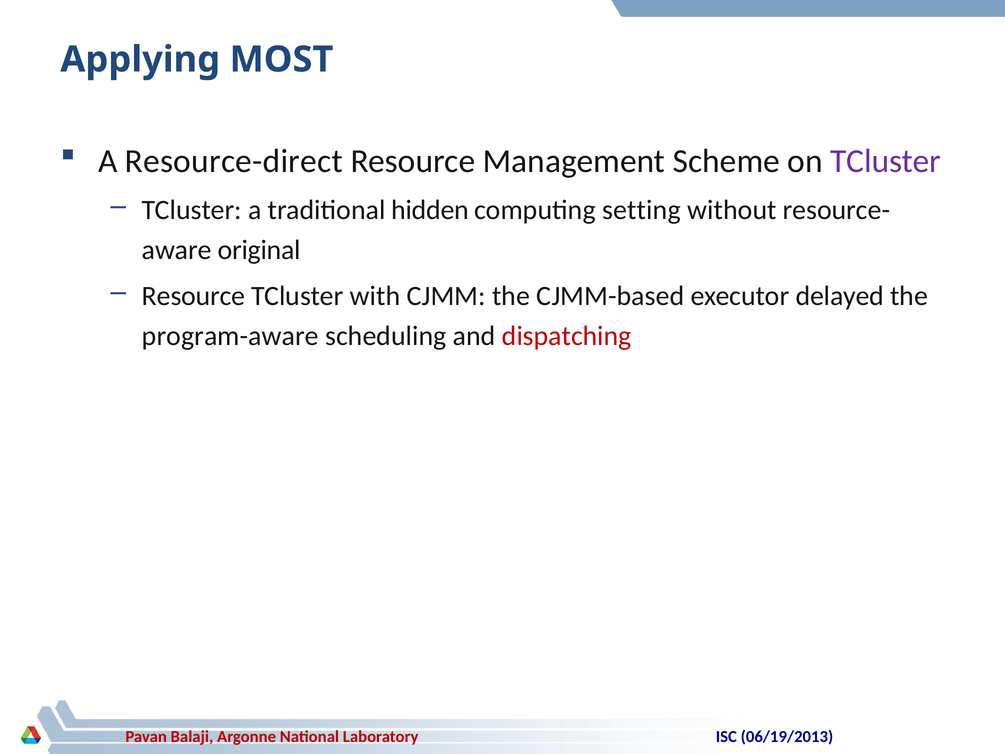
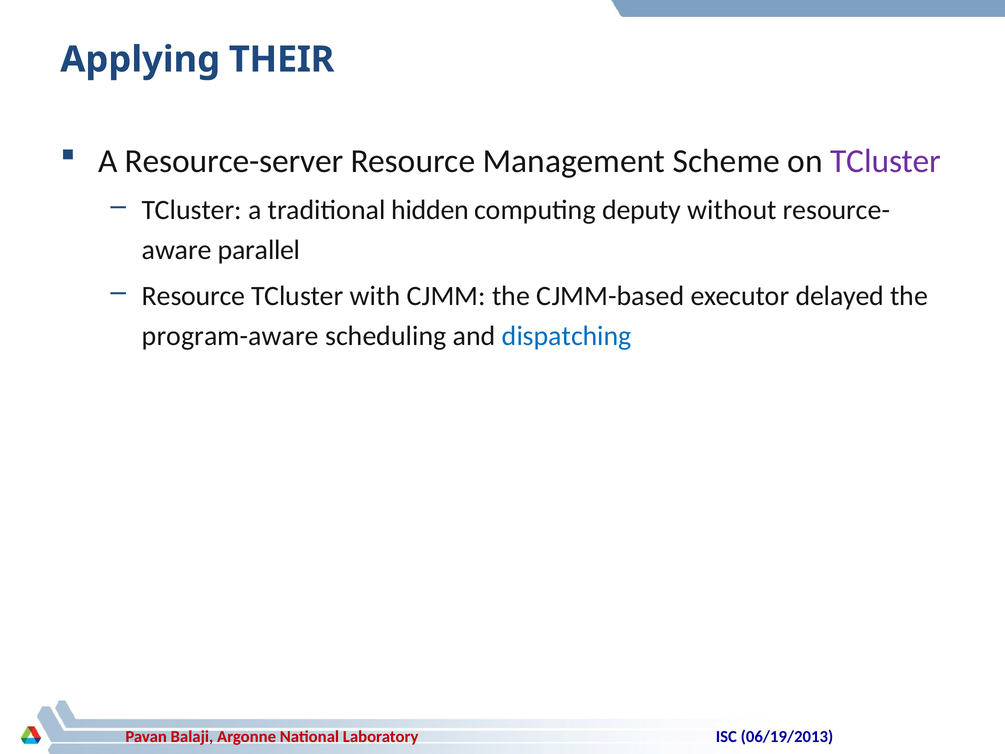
MOST: MOST -> THEIR
Resource-direct: Resource-direct -> Resource-server
setting: setting -> deputy
original: original -> parallel
dispatching colour: red -> blue
